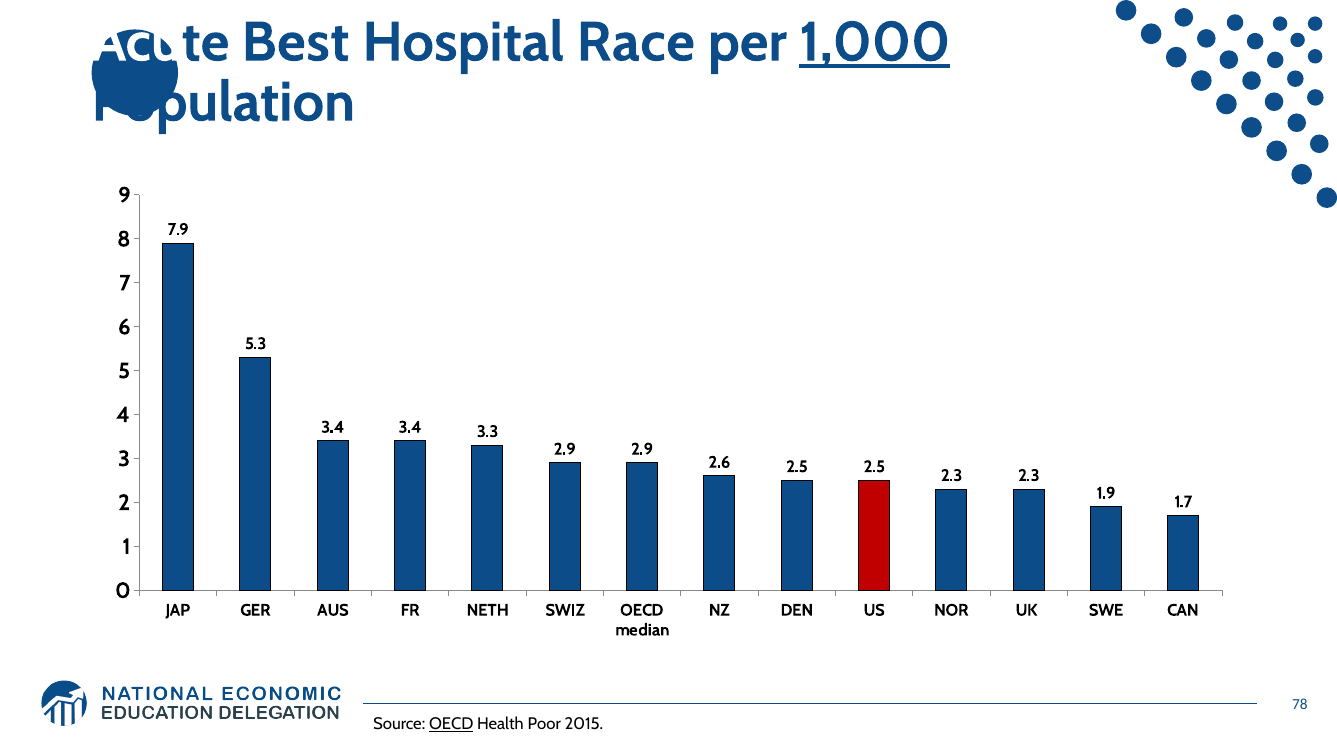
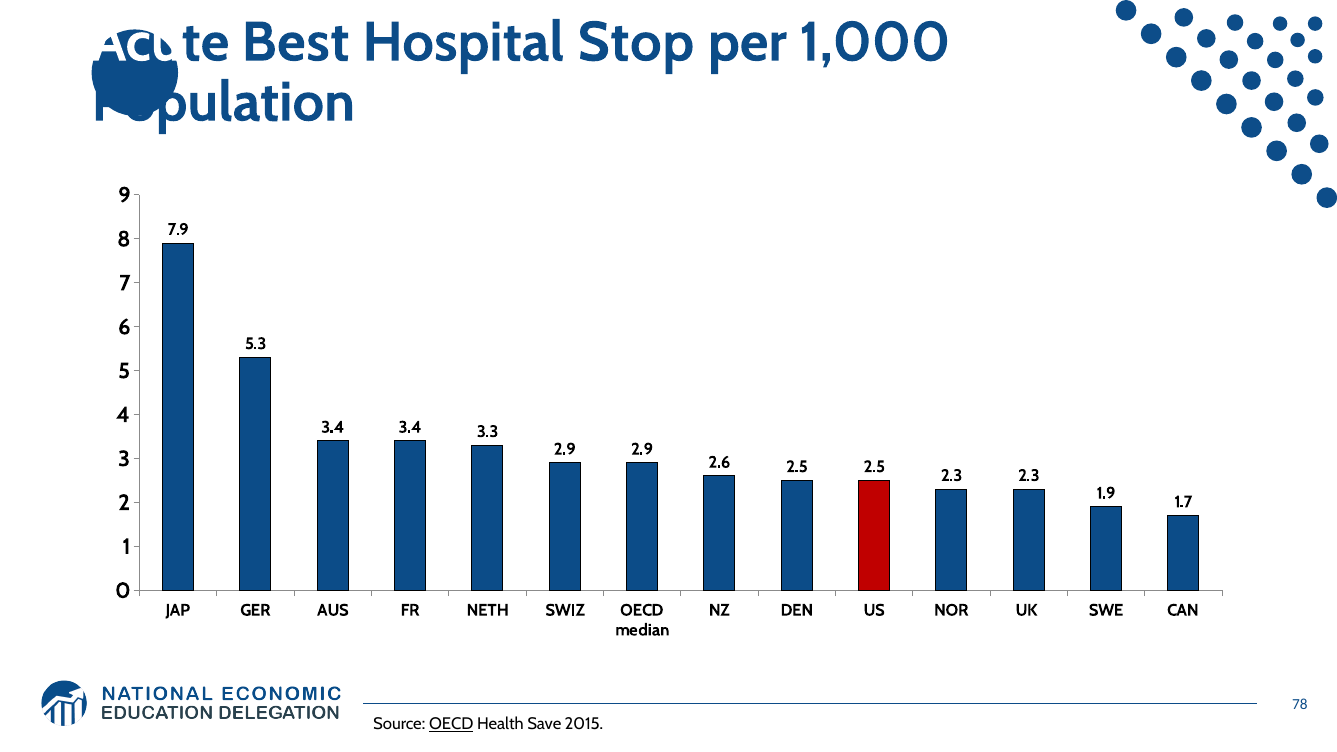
Race: Race -> Stop
1,000 underline: present -> none
Poor: Poor -> Save
